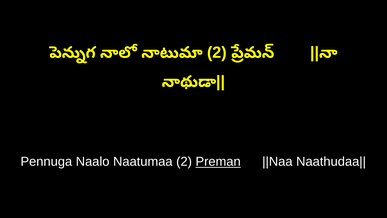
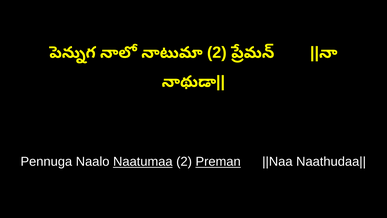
Naatumaa underline: none -> present
